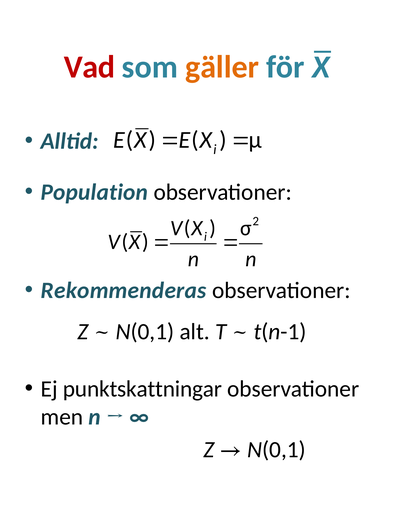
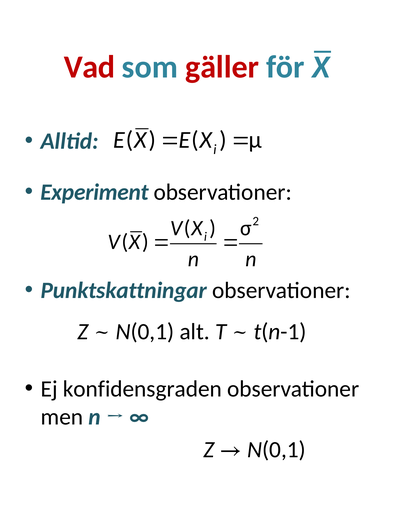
gäller colour: orange -> red
Population: Population -> Experiment
Rekommenderas: Rekommenderas -> Punktskattningar
punktskattningar: punktskattningar -> konfidensgraden
